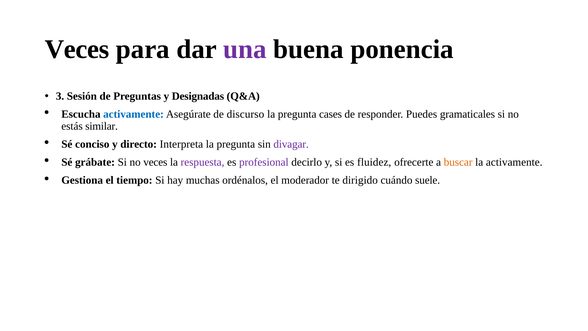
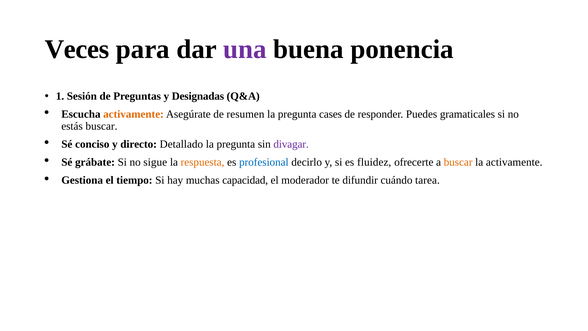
3: 3 -> 1
activamente at (134, 114) colour: blue -> orange
discurso: discurso -> resumen
estás similar: similar -> buscar
Interpreta: Interpreta -> Detallado
no veces: veces -> sigue
respuesta colour: purple -> orange
profesional colour: purple -> blue
ordénalos: ordénalos -> capacidad
dirigido: dirigido -> difundir
suele: suele -> tarea
